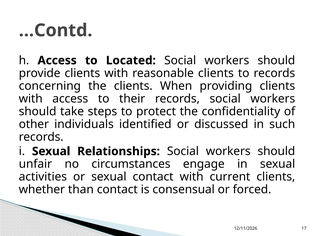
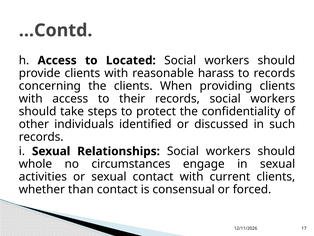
reasonable clients: clients -> harass
unfair: unfair -> whole
